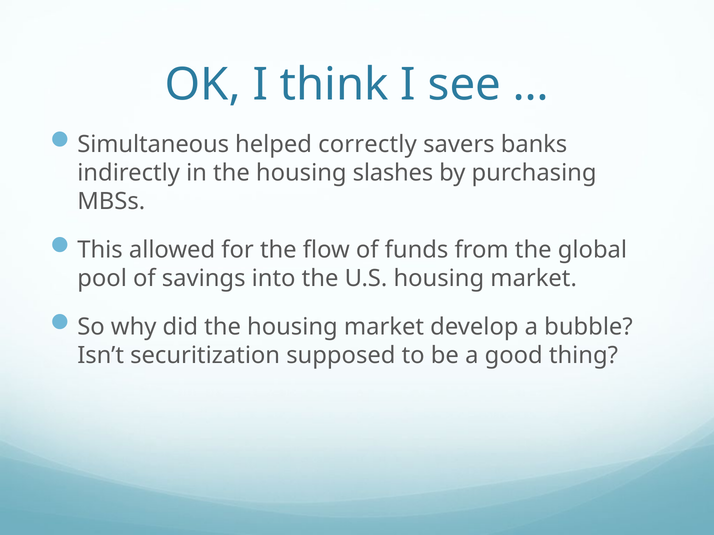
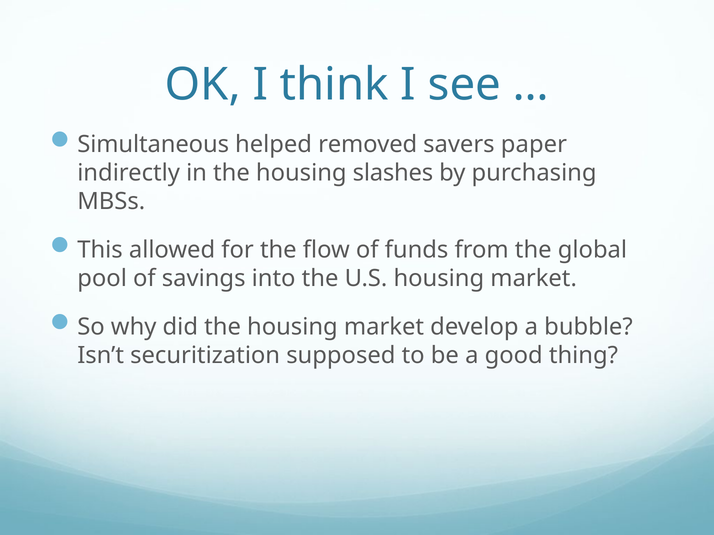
correctly: correctly -> removed
banks: banks -> paper
